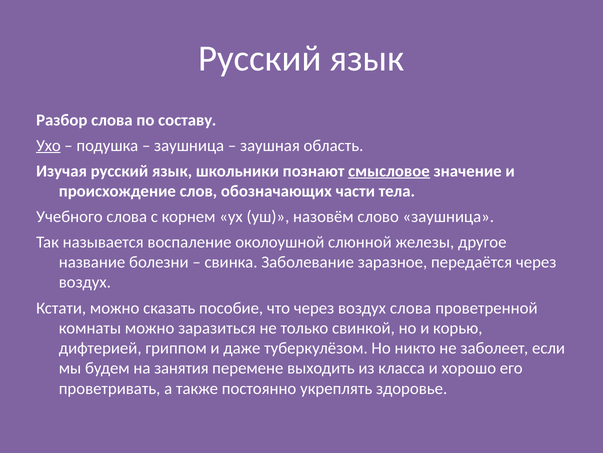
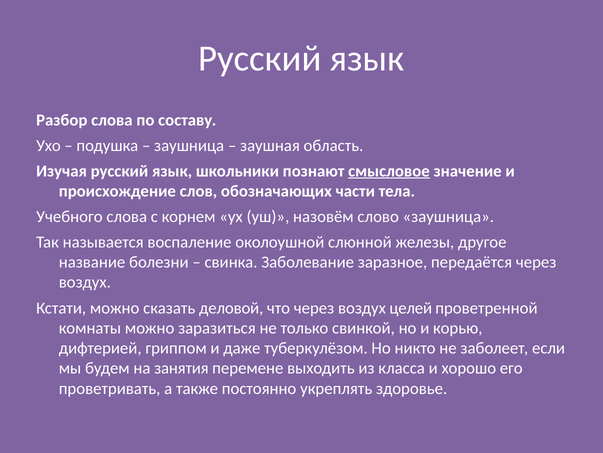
Ухо underline: present -> none
пособие: пособие -> деловой
воздух слова: слова -> целей
